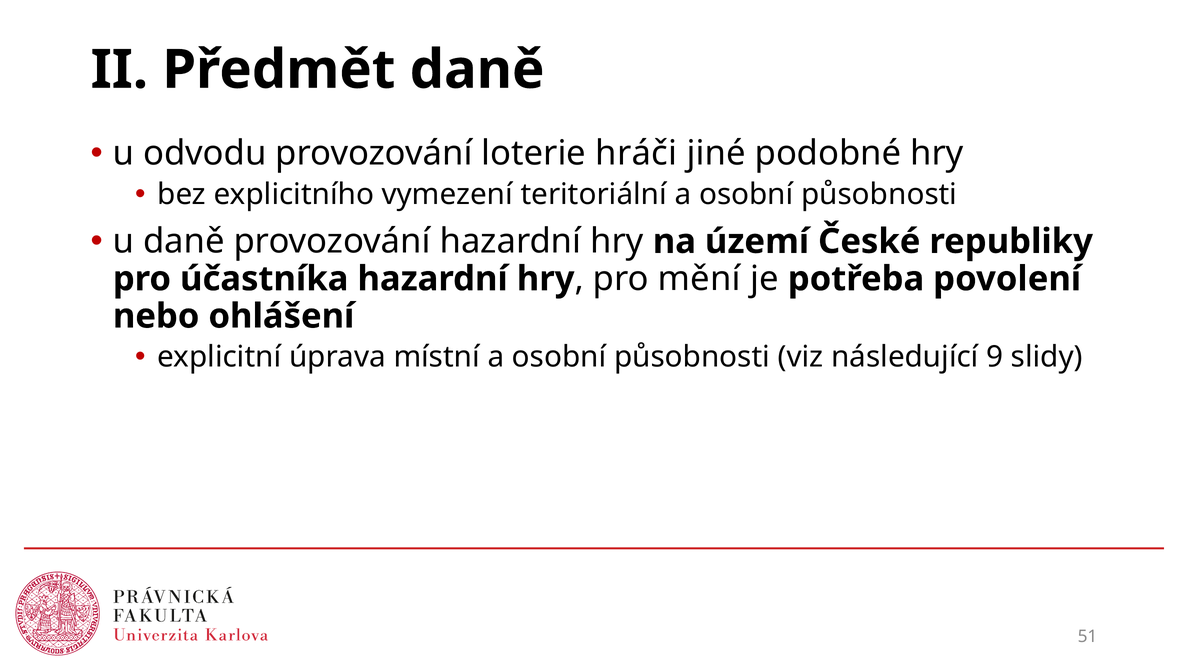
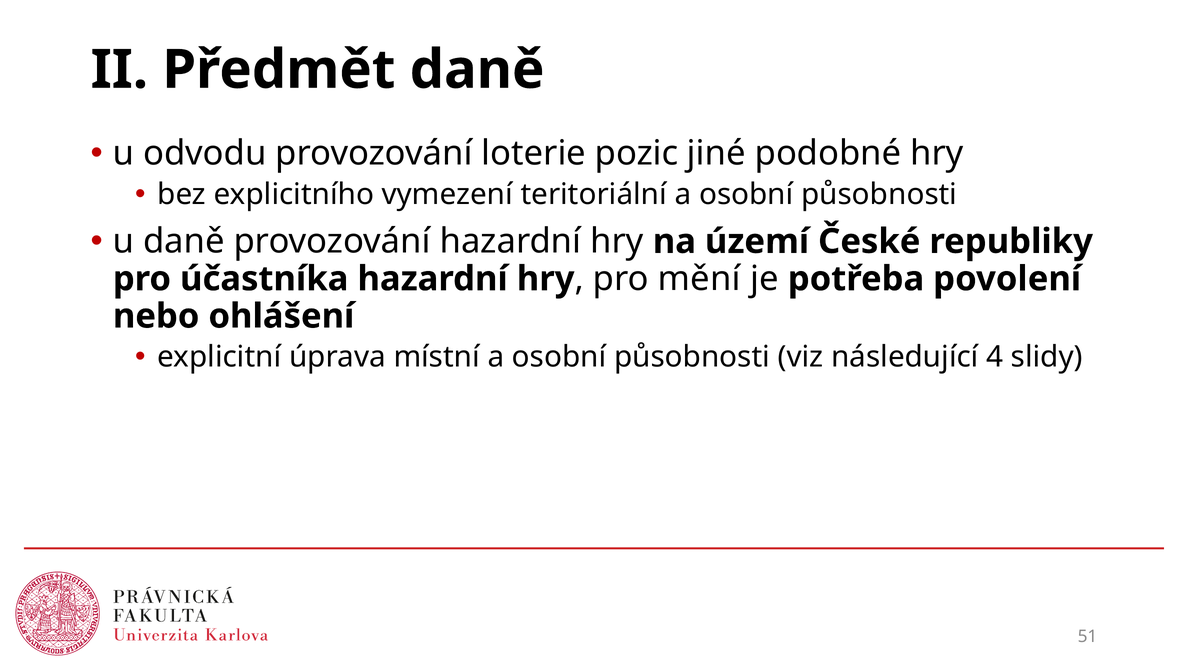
hráči: hráči -> pozic
9: 9 -> 4
